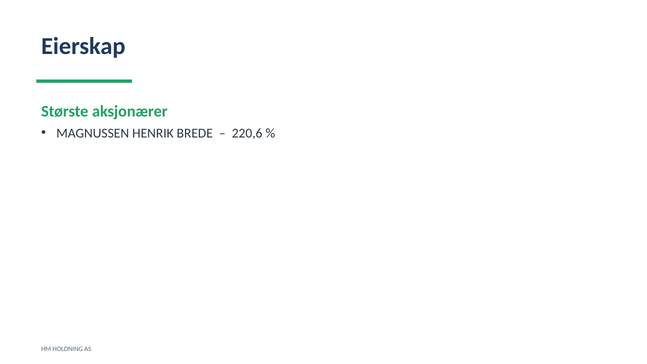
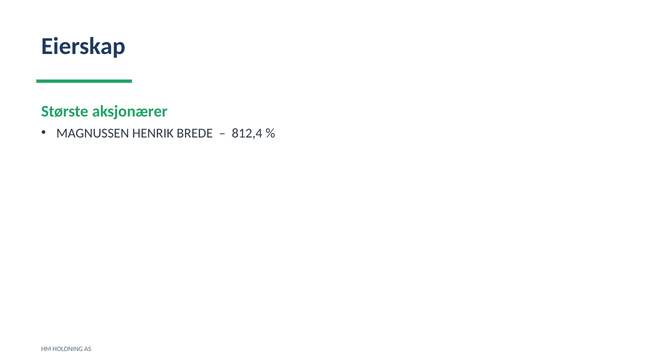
220,6: 220,6 -> 812,4
